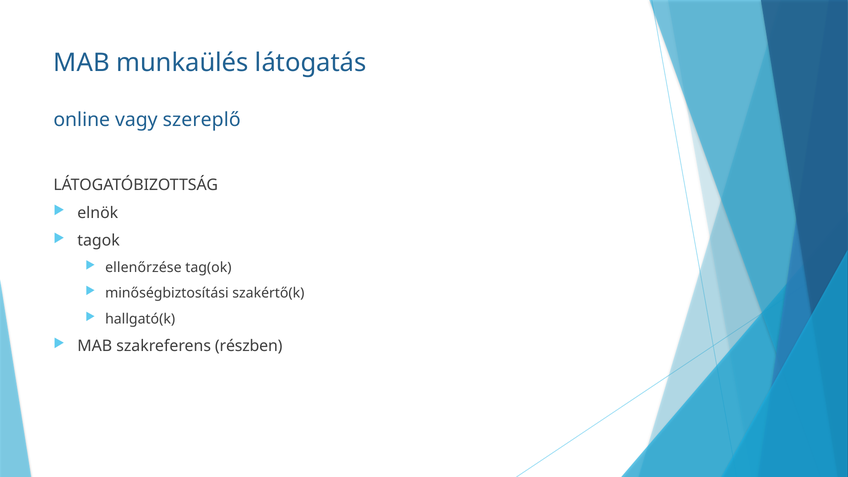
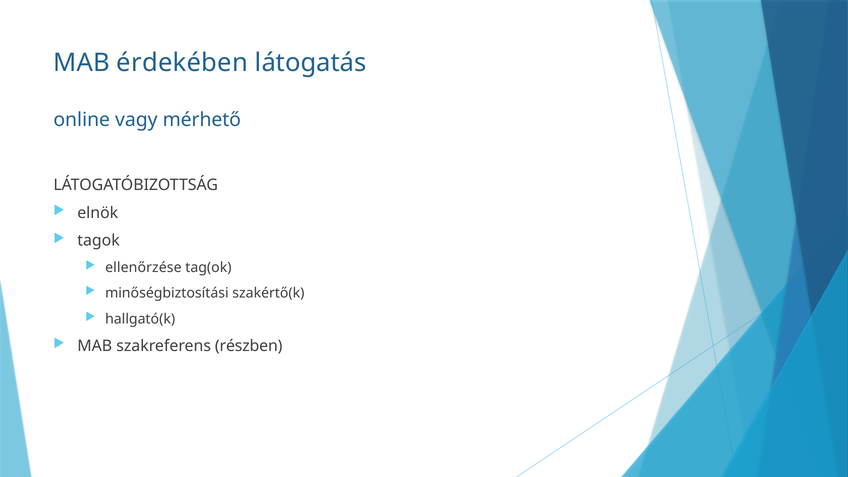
munkaülés: munkaülés -> érdekében
szereplő: szereplő -> mérhető
